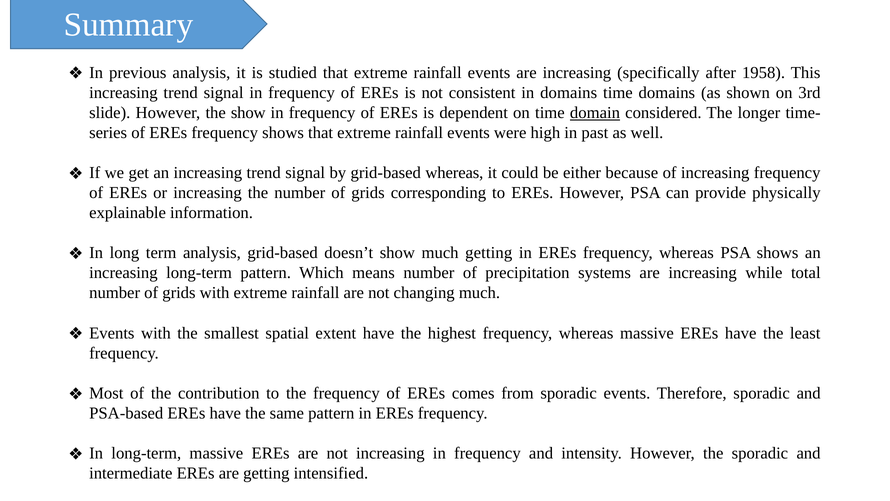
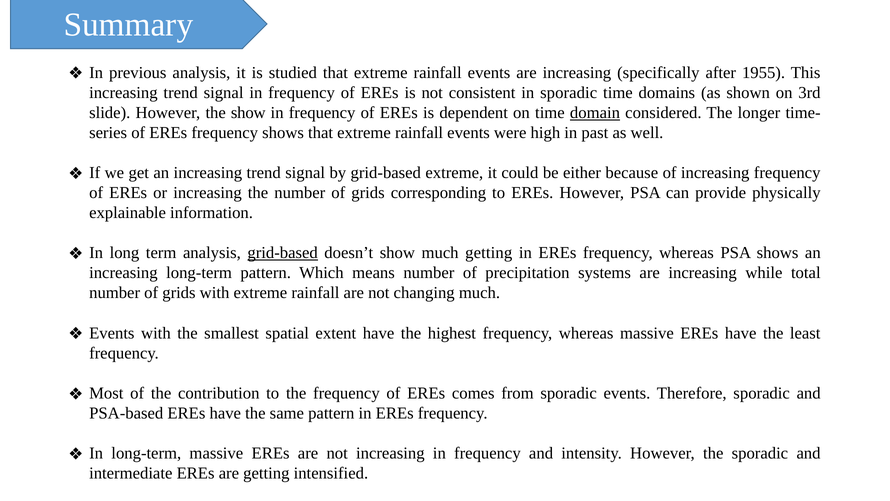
1958: 1958 -> 1955
in domains: domains -> sporadic
grid-based whereas: whereas -> extreme
grid-based at (283, 253) underline: none -> present
